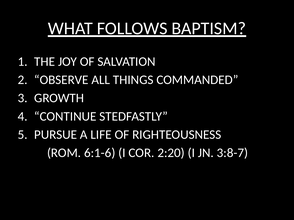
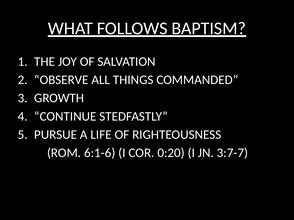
2:20: 2:20 -> 0:20
3:8-7: 3:8-7 -> 3:7-7
